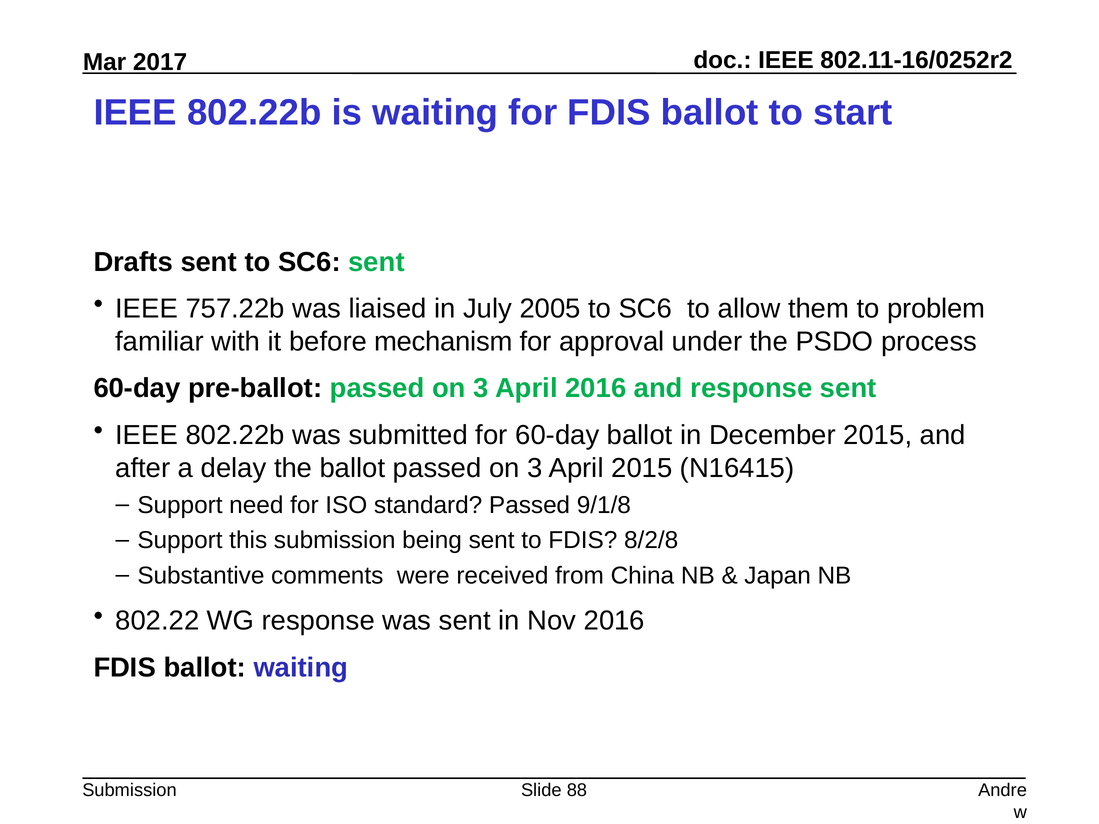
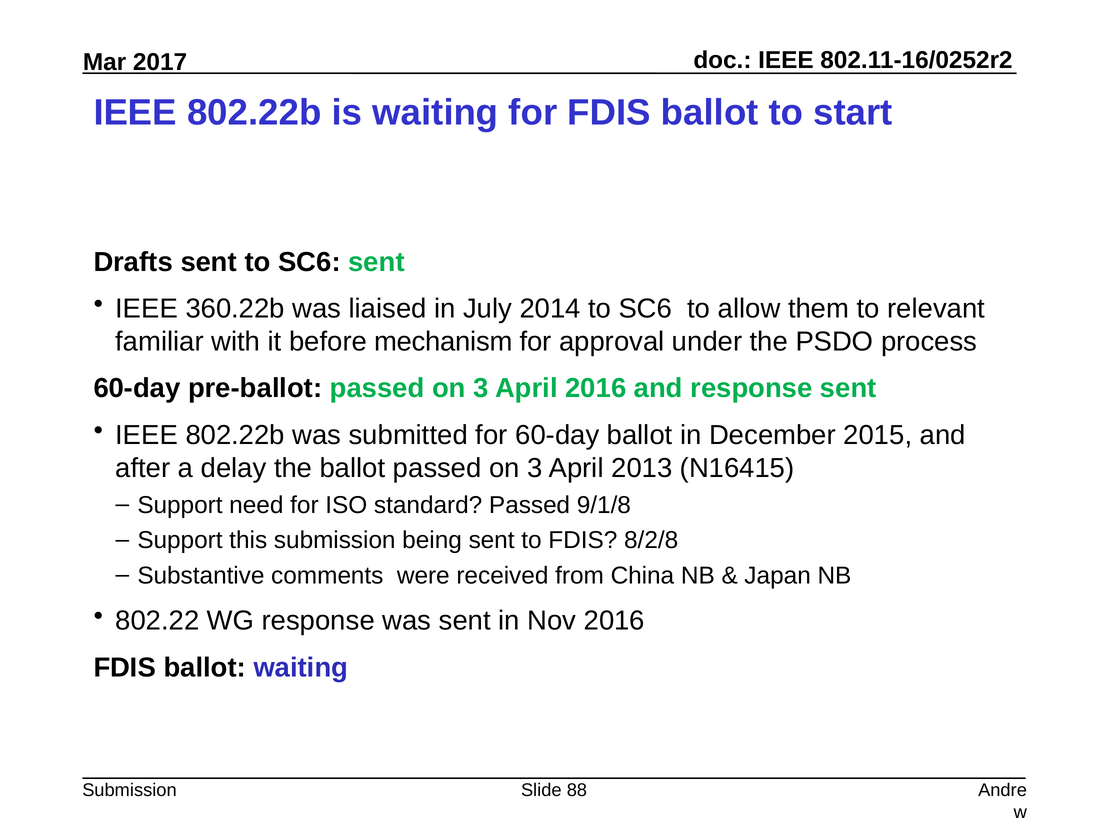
757.22b: 757.22b -> 360.22b
2005: 2005 -> 2014
problem: problem -> relevant
April 2015: 2015 -> 2013
